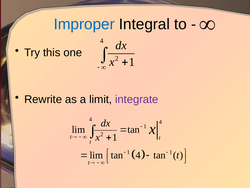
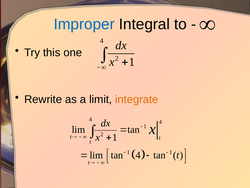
integrate colour: purple -> orange
